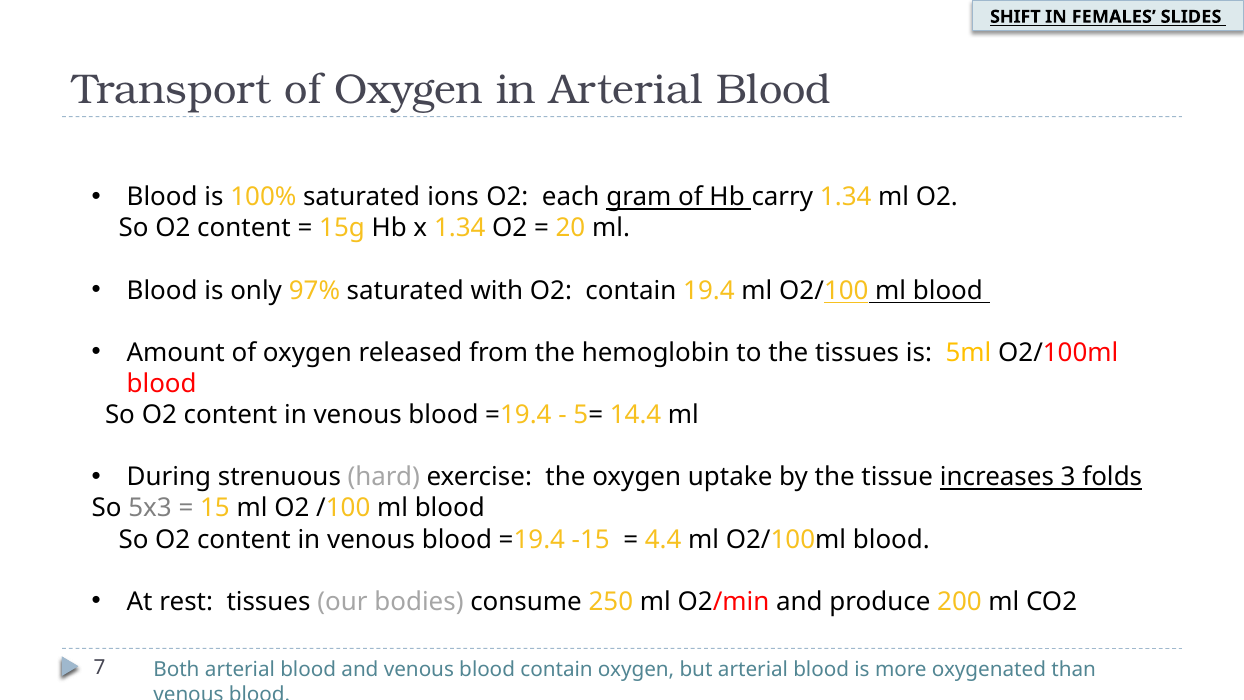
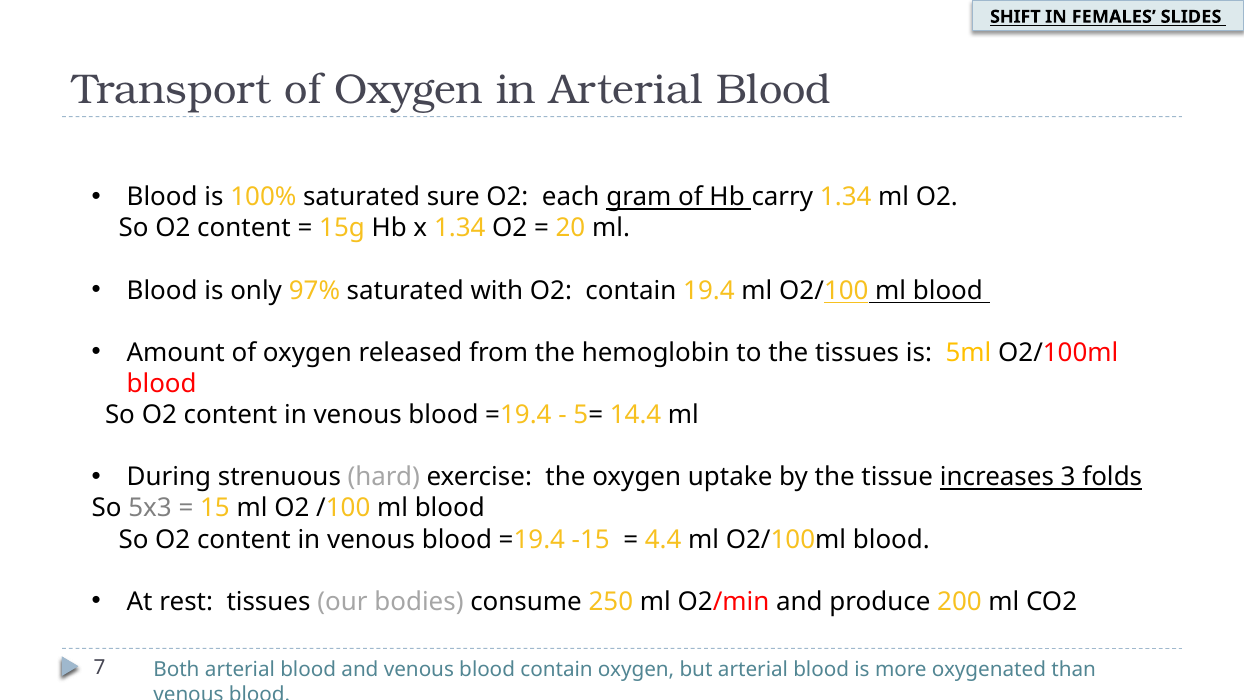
ions: ions -> sure
